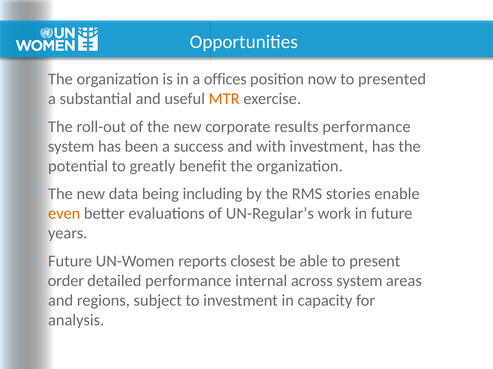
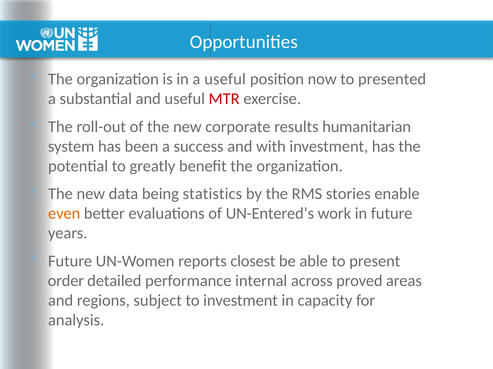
a offices: offices -> useful
MTR colour: orange -> red
results performance: performance -> humanitarian
including: including -> statistics
UN-Regular’s: UN-Regular’s -> UN-Entered’s
across system: system -> proved
